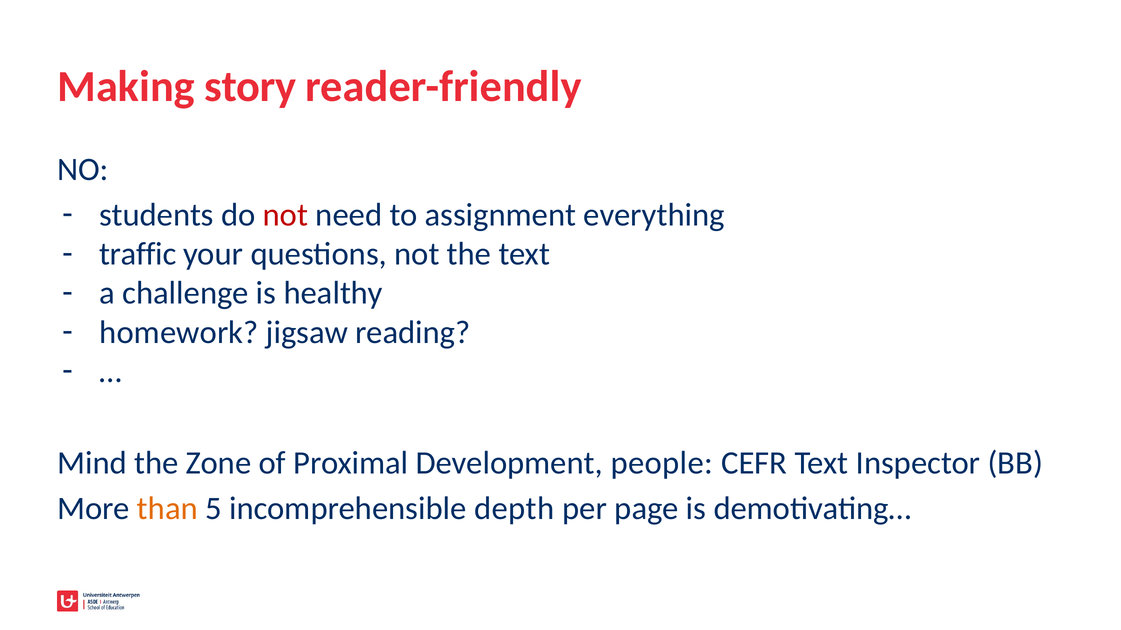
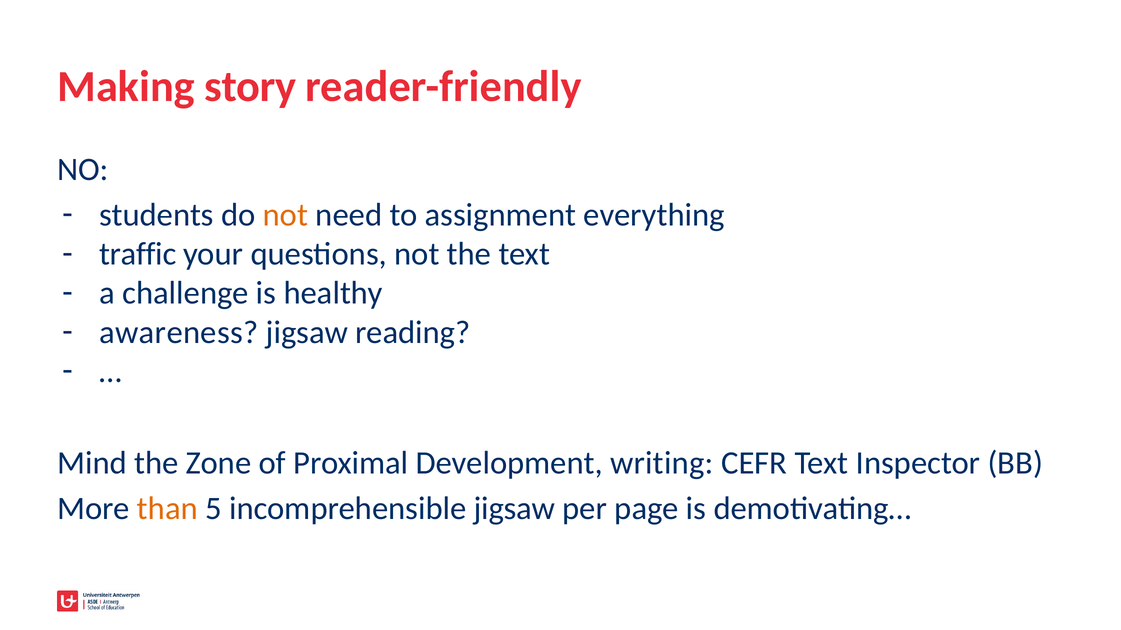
not at (285, 215) colour: red -> orange
homework: homework -> awareness
people: people -> writing
incomprehensible depth: depth -> jigsaw
